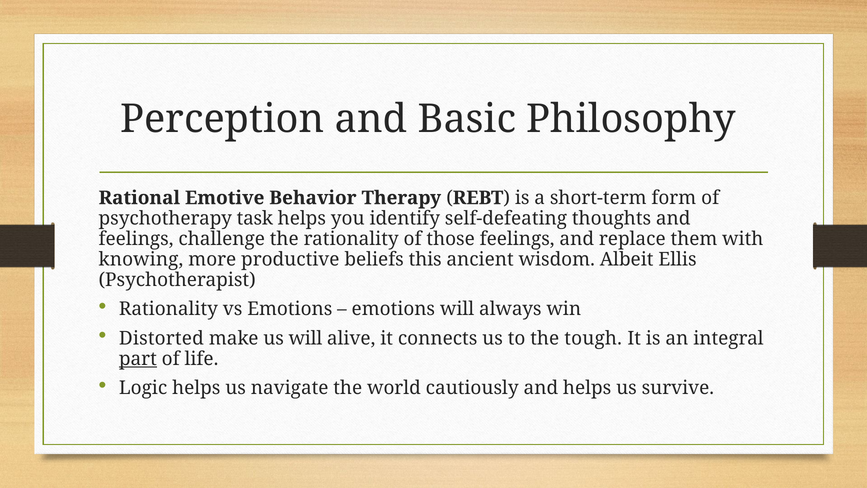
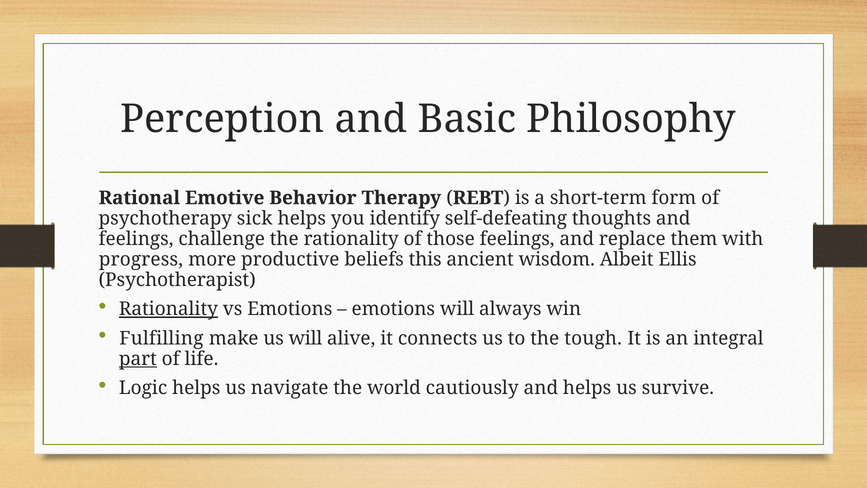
task: task -> sick
knowing: knowing -> progress
Rationality at (168, 309) underline: none -> present
Distorted: Distorted -> Fulfilling
